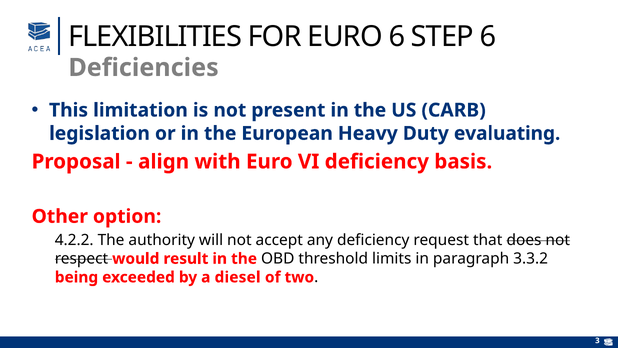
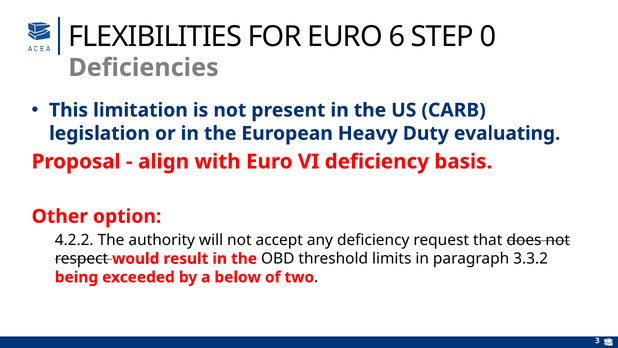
STEP 6: 6 -> 0
diesel: diesel -> below
